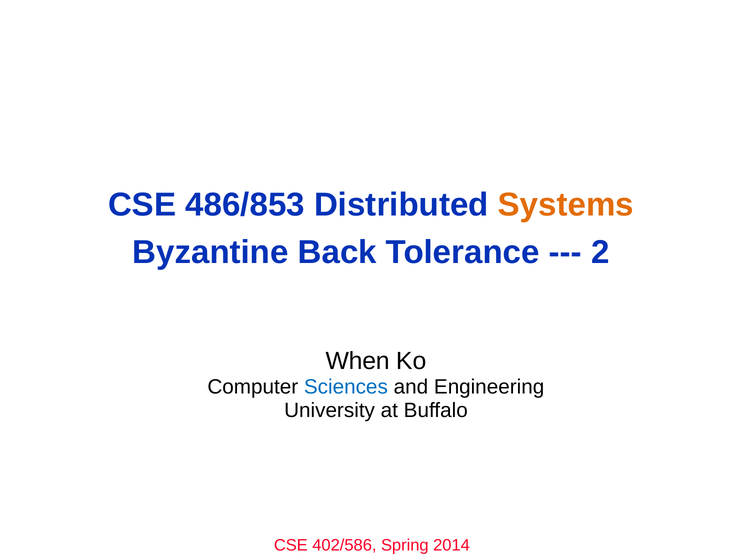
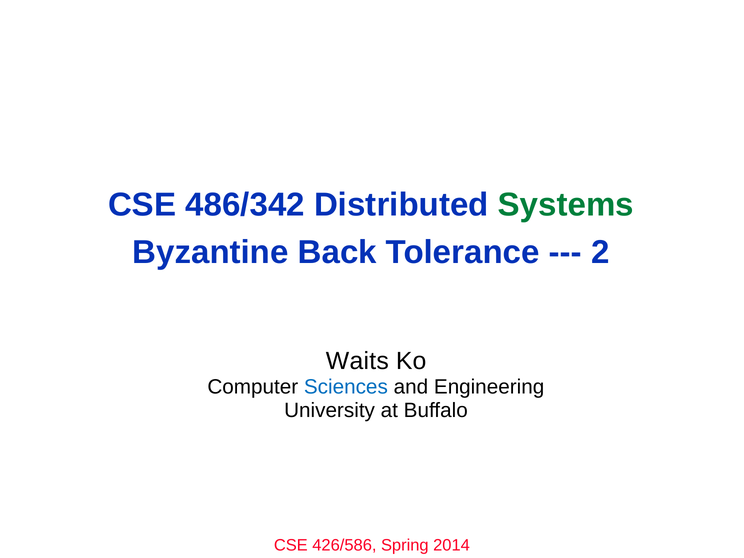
486/853: 486/853 -> 486/342
Systems colour: orange -> green
When: When -> Waits
402/586: 402/586 -> 426/586
